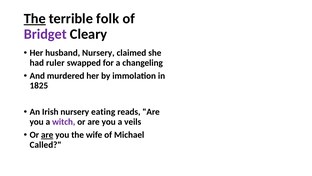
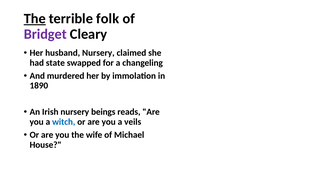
ruler: ruler -> state
1825: 1825 -> 1890
eating: eating -> beings
witch colour: purple -> blue
are at (47, 135) underline: present -> none
Called: Called -> House
